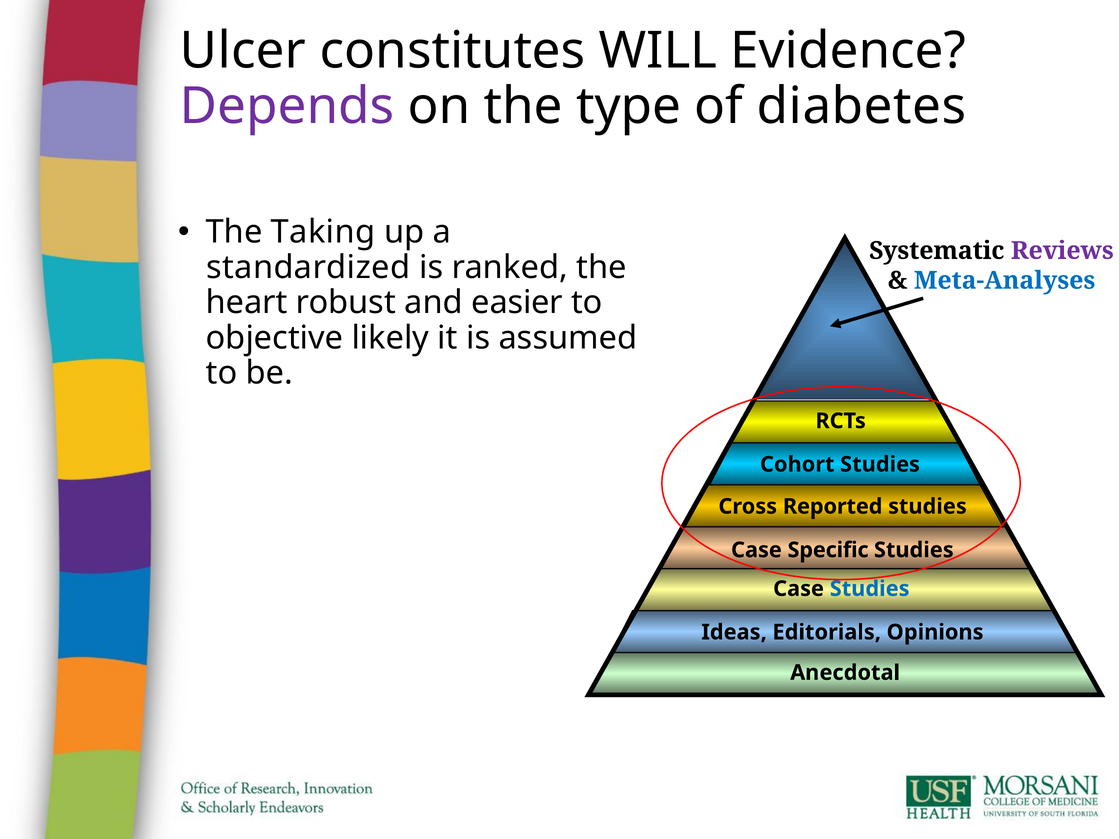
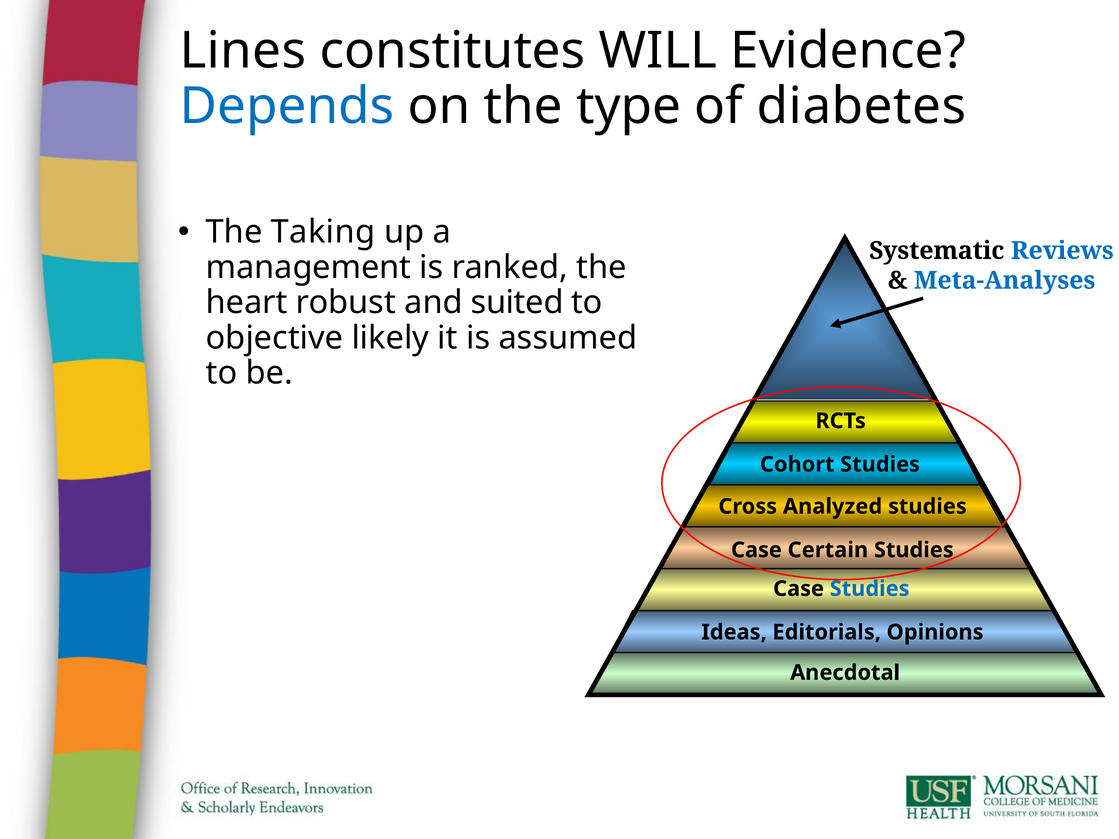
Ulcer: Ulcer -> Lines
Depends colour: purple -> blue
Reviews colour: purple -> blue
standardized: standardized -> management
easier: easier -> suited
Reported: Reported -> Analyzed
Specific: Specific -> Certain
